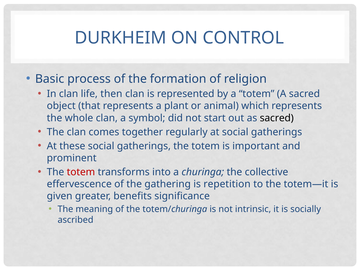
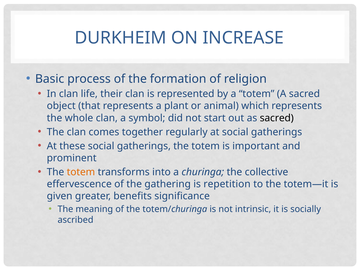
CONTROL: CONTROL -> INCREASE
then: then -> their
totem at (81, 172) colour: red -> orange
